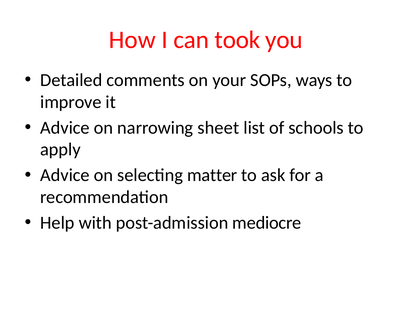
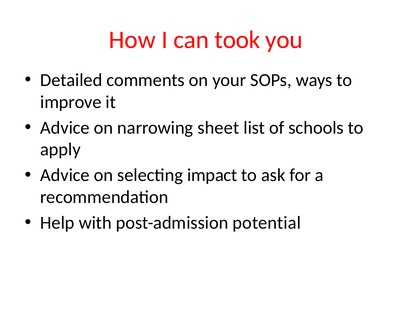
matter: matter -> impact
mediocre: mediocre -> potential
